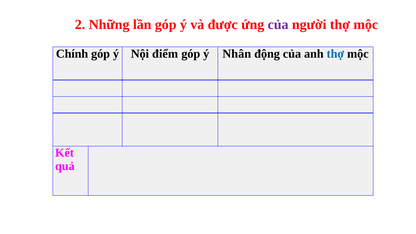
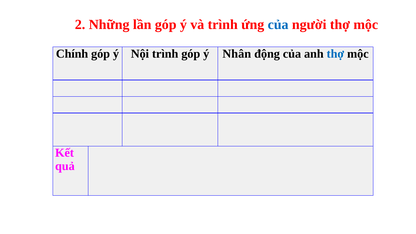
và được: được -> trình
của at (278, 25) colour: purple -> blue
Nội điểm: điểm -> trình
